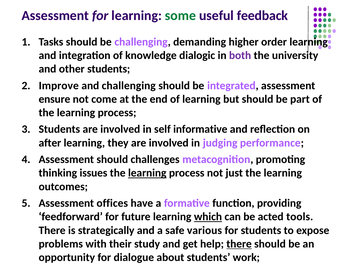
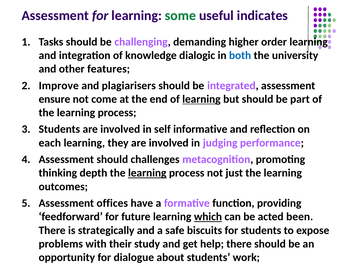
feedback: feedback -> indicates
both colour: purple -> blue
other students: students -> features
and challenging: challenging -> plagiarisers
learning at (201, 99) underline: none -> present
after: after -> each
issues: issues -> depth
tools: tools -> been
various: various -> biscuits
there at (239, 243) underline: present -> none
